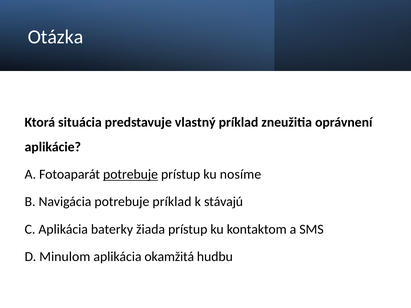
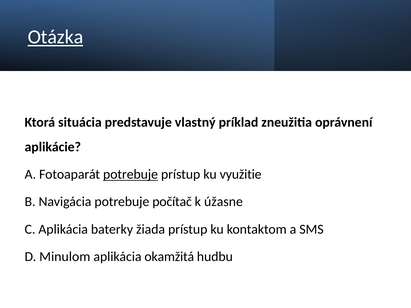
Otázka underline: none -> present
nosíme: nosíme -> využitie
potrebuje príklad: príklad -> počítač
stávajú: stávajú -> úžasne
